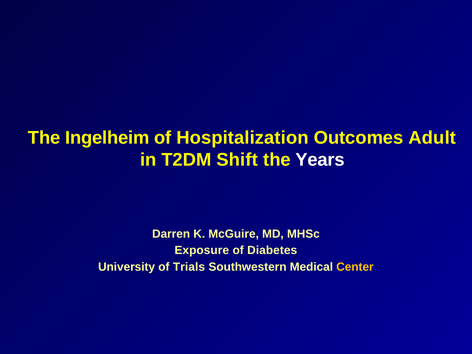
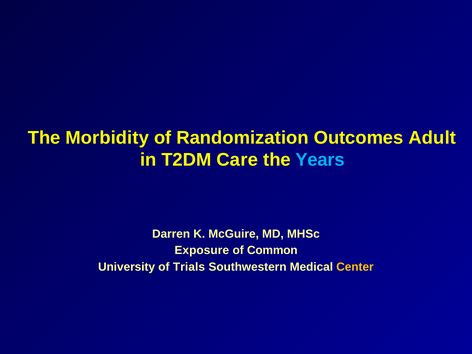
Ingelheim: Ingelheim -> Morbidity
Hospitalization: Hospitalization -> Randomization
Shift: Shift -> Care
Years colour: white -> light blue
Diabetes: Diabetes -> Common
